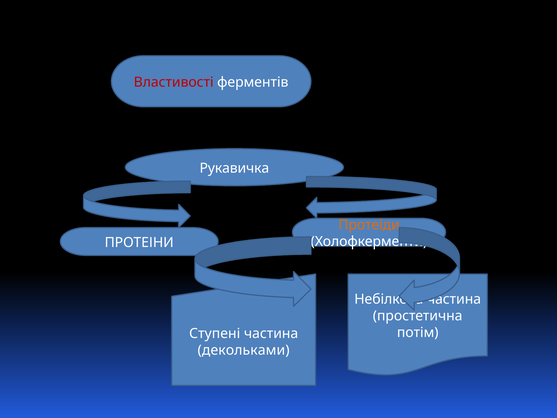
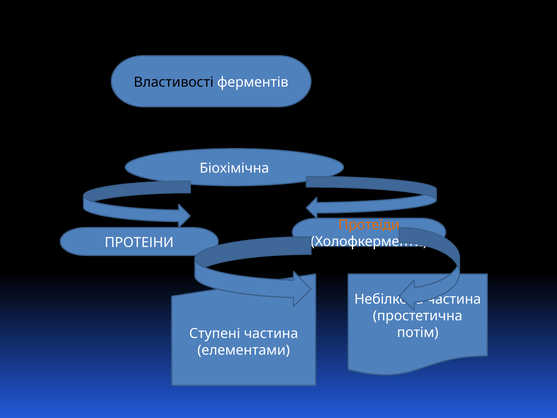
Властивості colour: red -> black
Рукавичка: Рукавичка -> Біохімічна
декольками: декольками -> елементами
